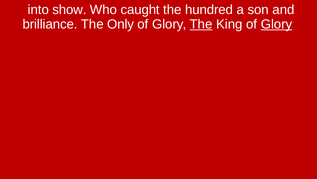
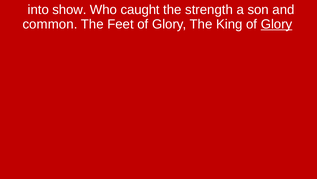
hundred: hundred -> strength
brilliance: brilliance -> common
Only: Only -> Feet
The at (201, 24) underline: present -> none
